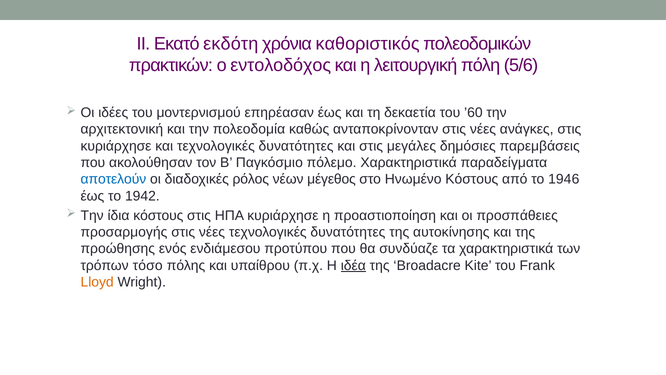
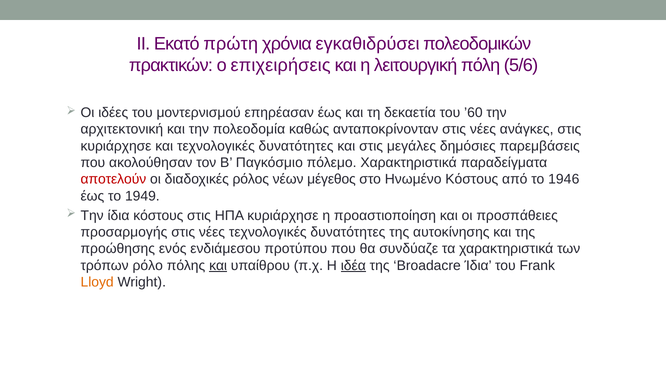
εκδότη: εκδότη -> πρώτη
καθοριστικός: καθοριστικός -> εγκαθιδρύσει
εντολοδόχος: εντολοδόχος -> επιχειρήσεις
αποτελούν colour: blue -> red
1942: 1942 -> 1949
τόσο: τόσο -> ρόλο
και at (218, 265) underline: none -> present
Broadacre Kite: Kite -> Ίδια
